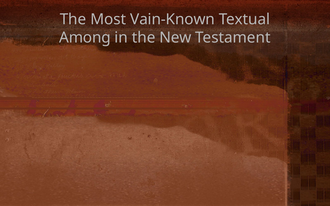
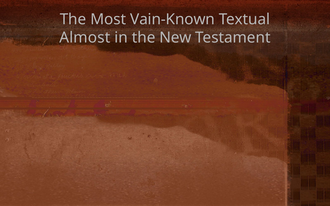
Among: Among -> Almost
